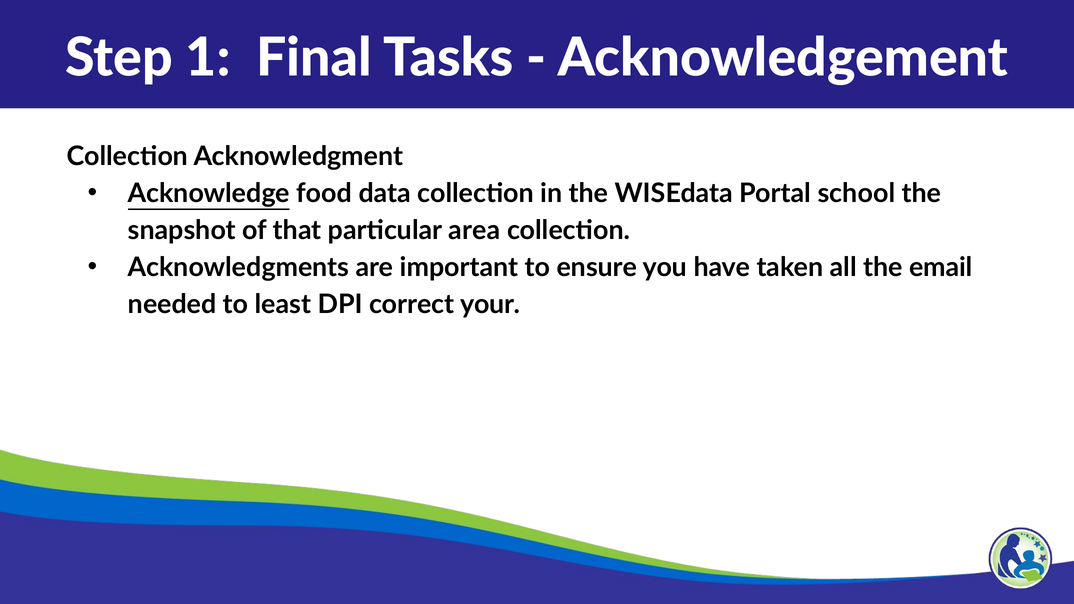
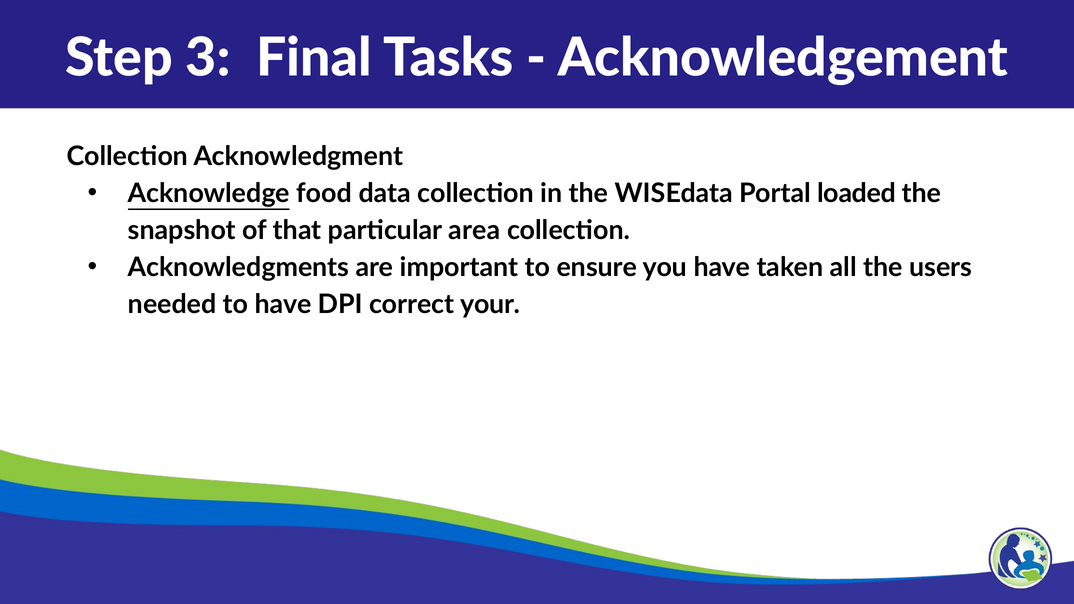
1: 1 -> 3
school: school -> loaded
email: email -> users
to least: least -> have
